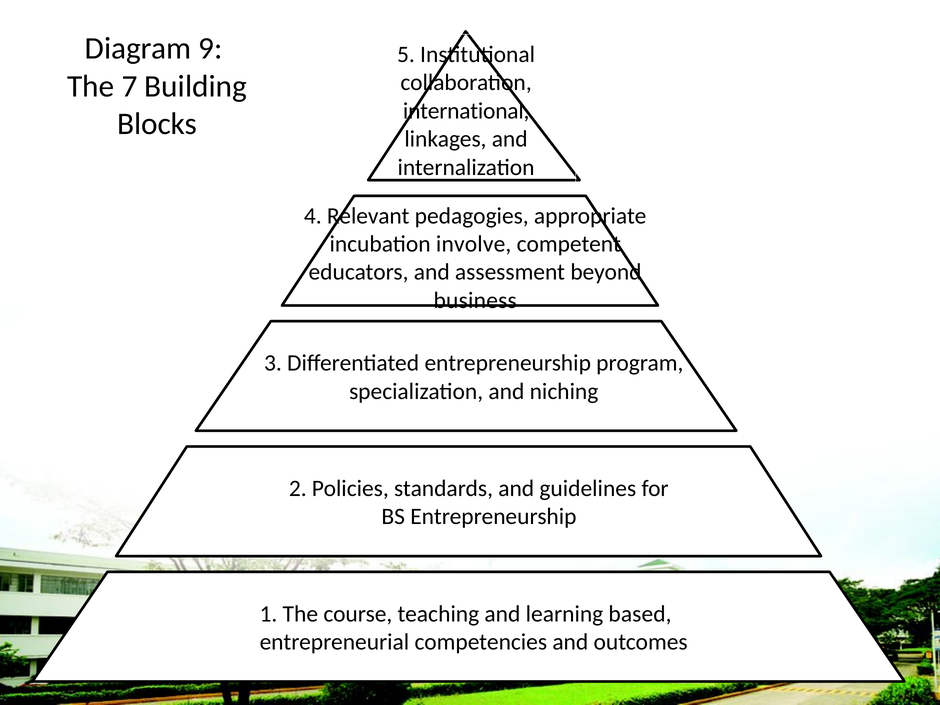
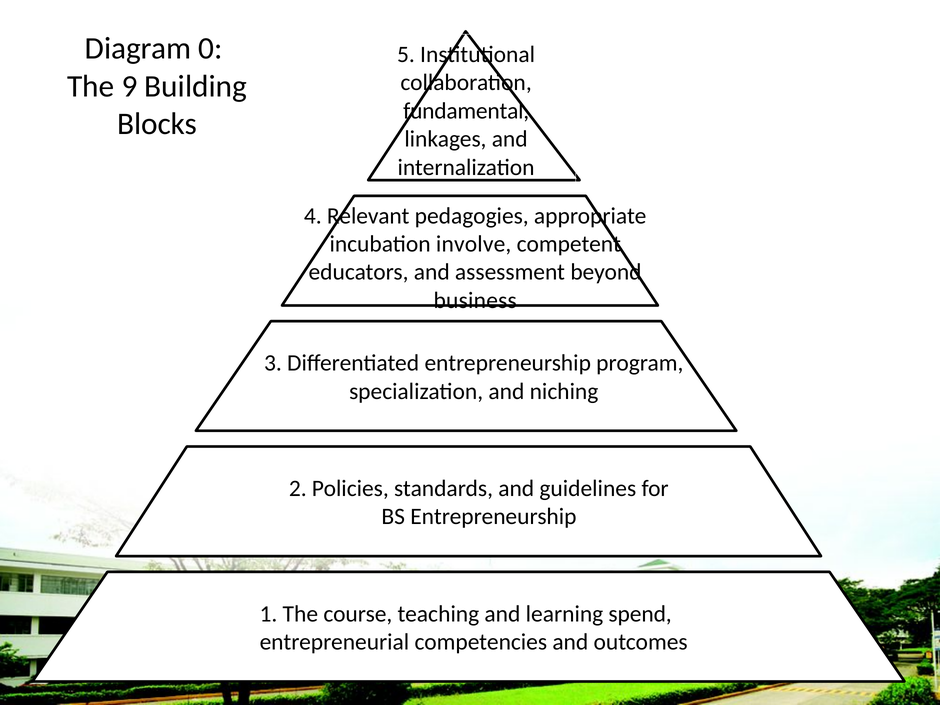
9: 9 -> 0
7: 7 -> 9
international: international -> fundamental
based: based -> spend
